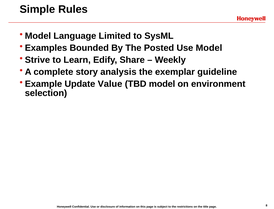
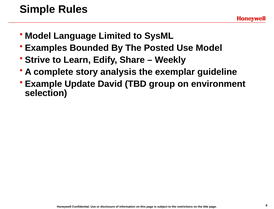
Value: Value -> David
TBD model: model -> group
